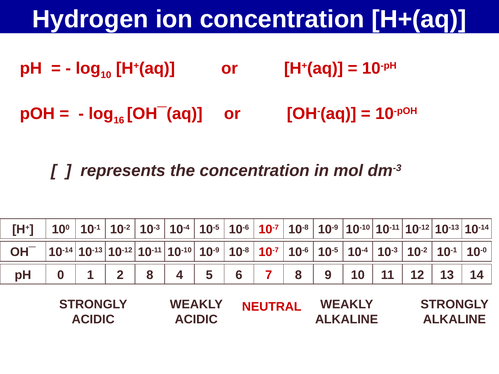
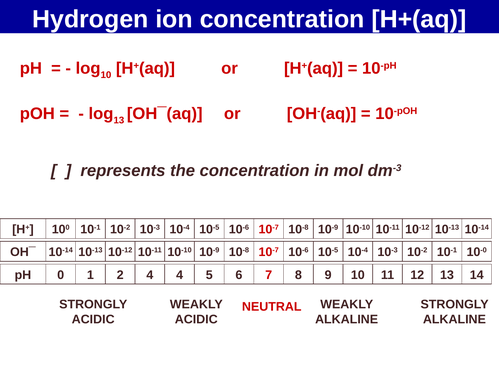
16 at (119, 120): 16 -> 13
2 8: 8 -> 4
